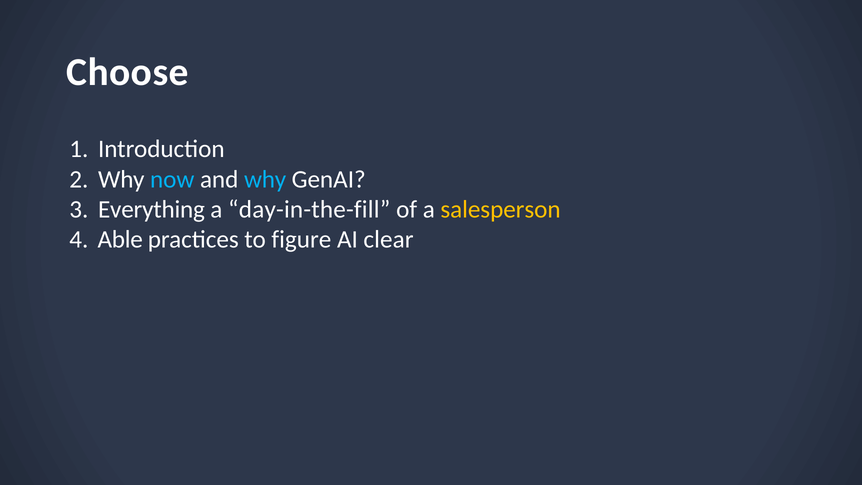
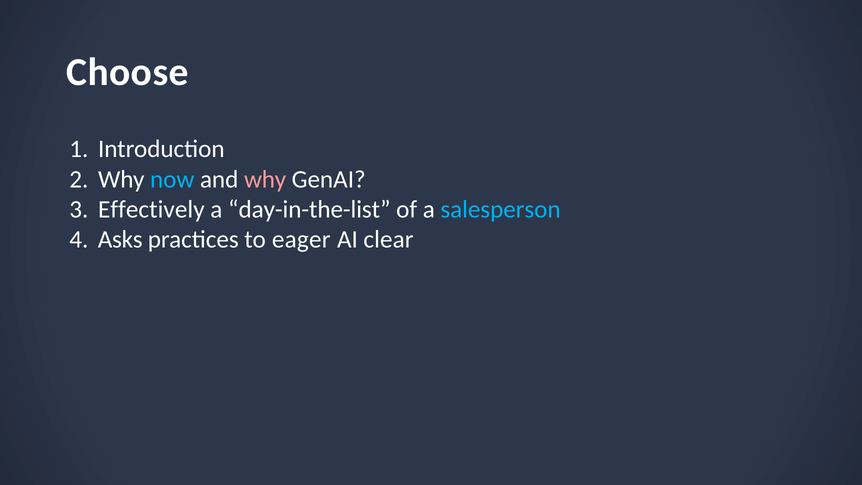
why at (265, 179) colour: light blue -> pink
Everything: Everything -> Effectively
day-in-the-fill: day-in-the-fill -> day-in-the-list
salesperson colour: yellow -> light blue
Able: Able -> Asks
figure: figure -> eager
